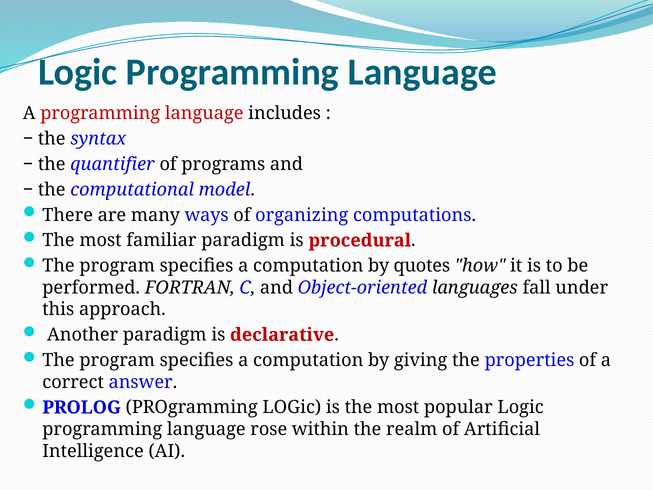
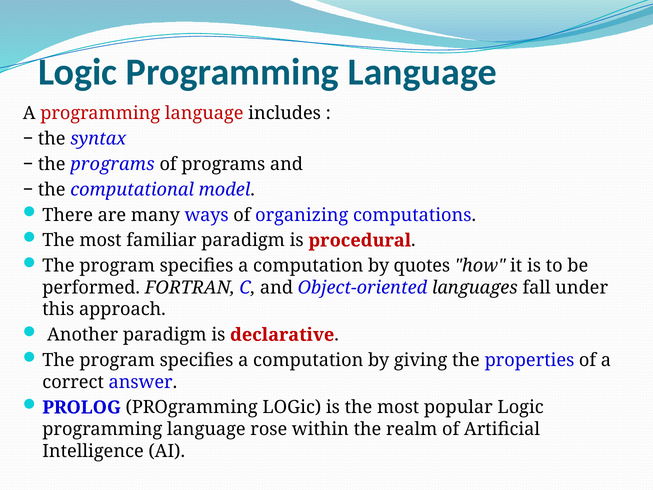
the quantifier: quantifier -> programs
